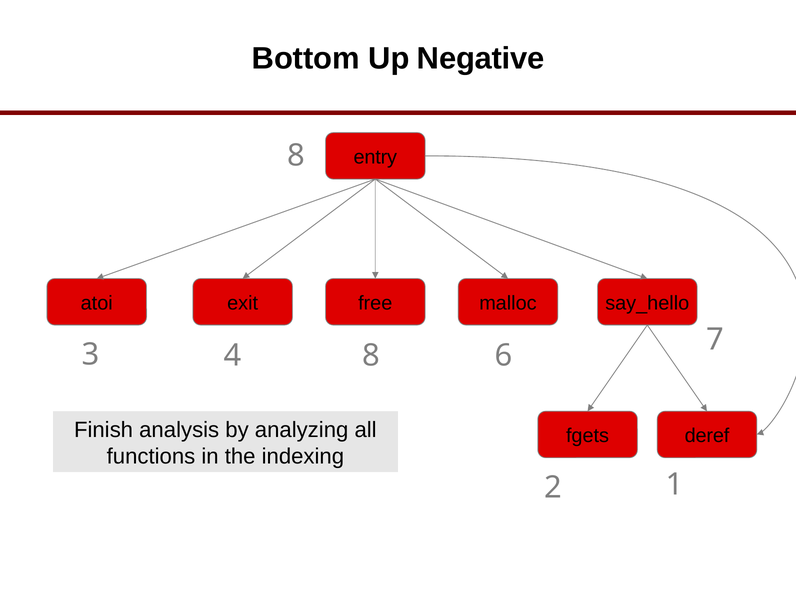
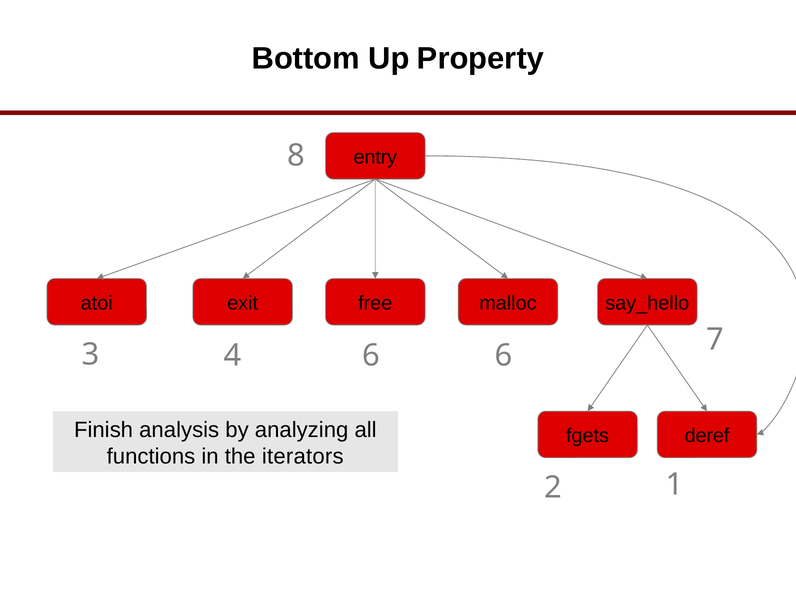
Negative: Negative -> Property
4 8: 8 -> 6
indexing: indexing -> iterators
